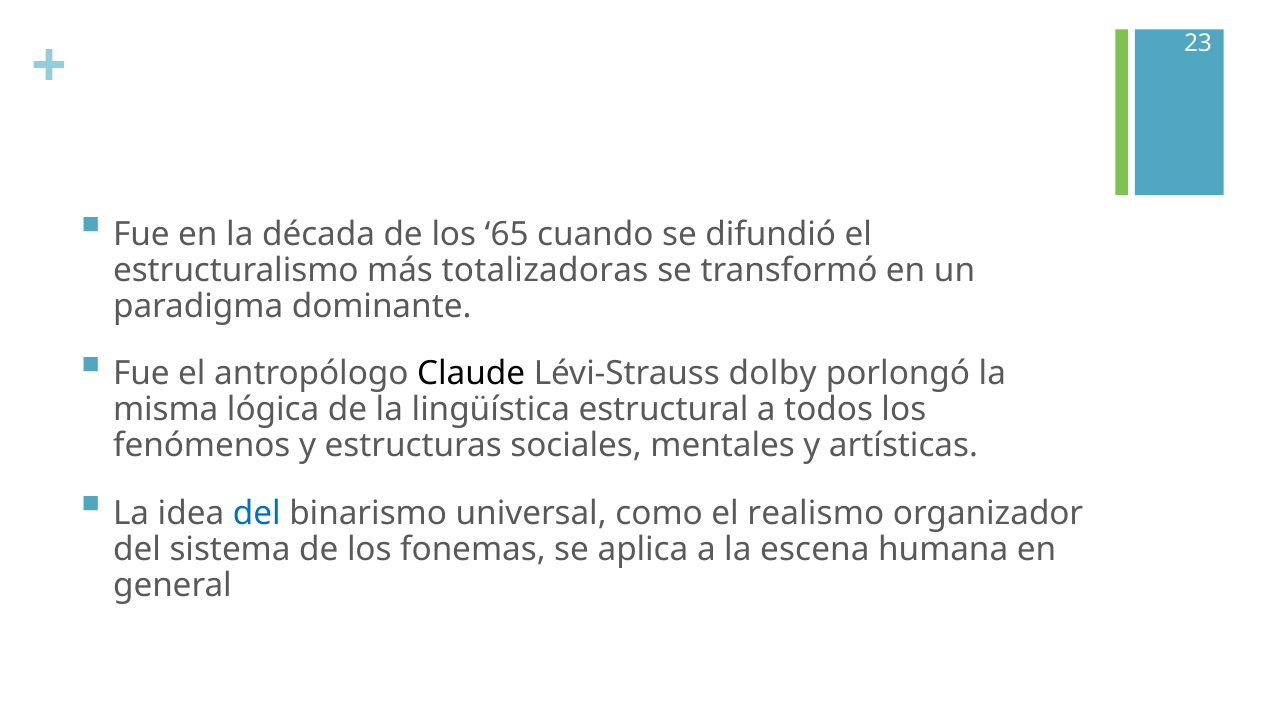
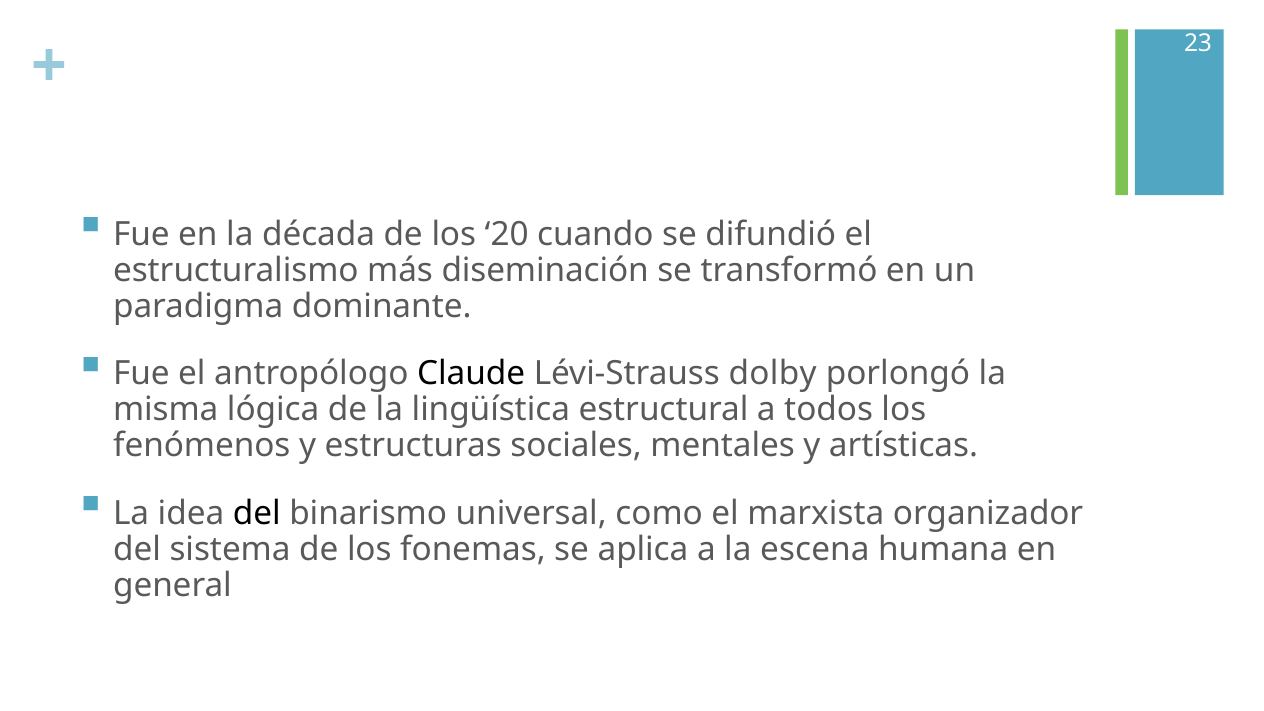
65: 65 -> 20
totalizadoras: totalizadoras -> diseminación
del at (257, 513) colour: blue -> black
realismo: realismo -> marxista
